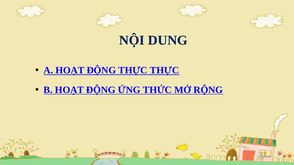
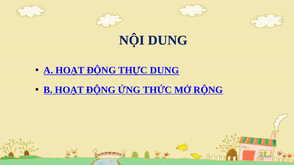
THỰC THỰC: THỰC -> DUNG
